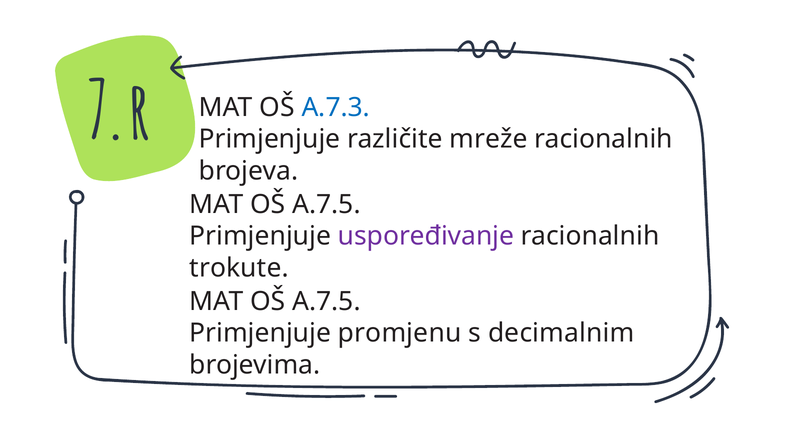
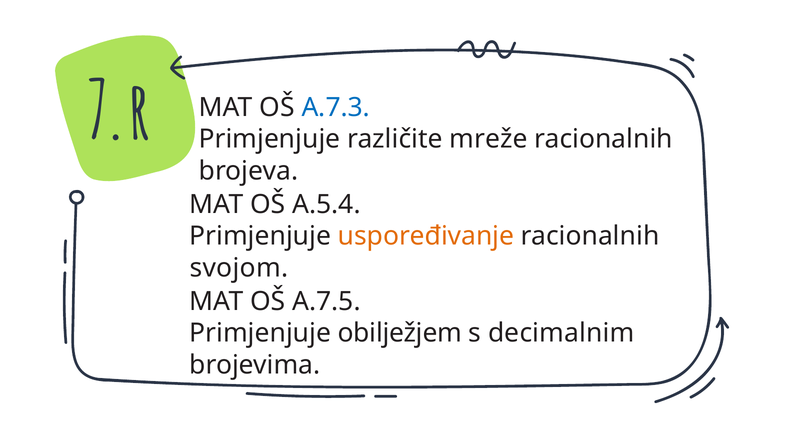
A.7.5 at (326, 204): A.7.5 -> A.5.4
uspoređivanje colour: purple -> orange
trokute: trokute -> svojom
promjenu: promjenu -> obilježjem
